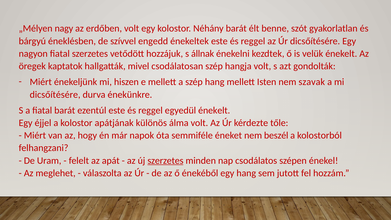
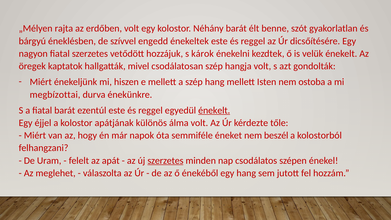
nagy: nagy -> rajta
állnak: állnak -> károk
szavak: szavak -> ostoba
dicsőítésére at (55, 95): dicsőítésére -> megbízottai
énekelt at (214, 110) underline: none -> present
